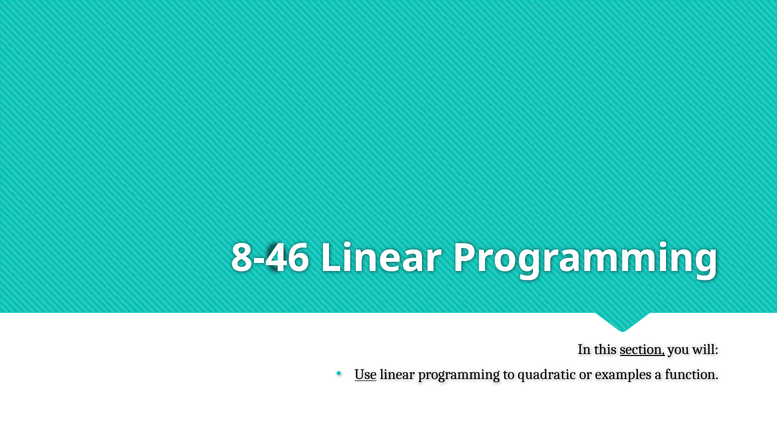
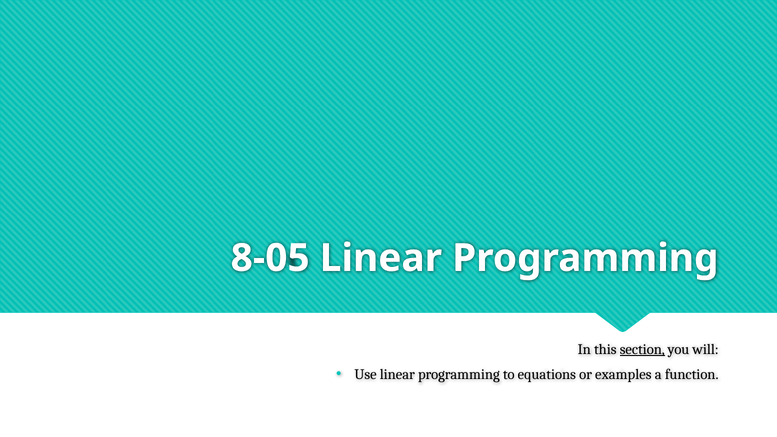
8-46: 8-46 -> 8-05
Use underline: present -> none
quadratic: quadratic -> equations
